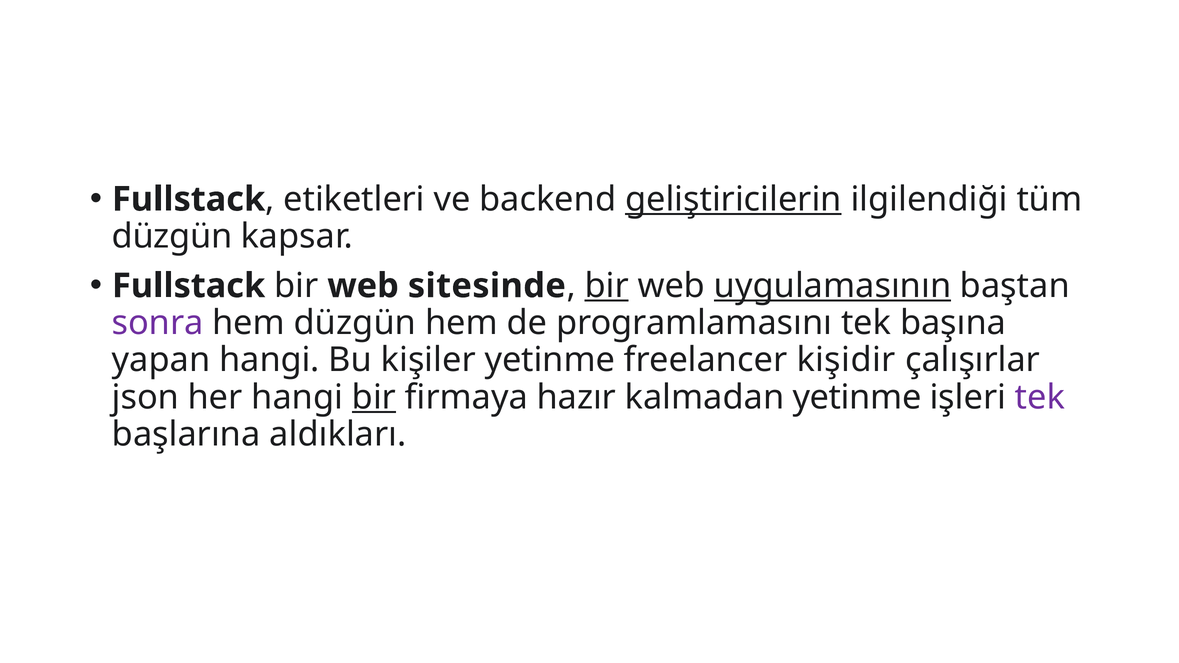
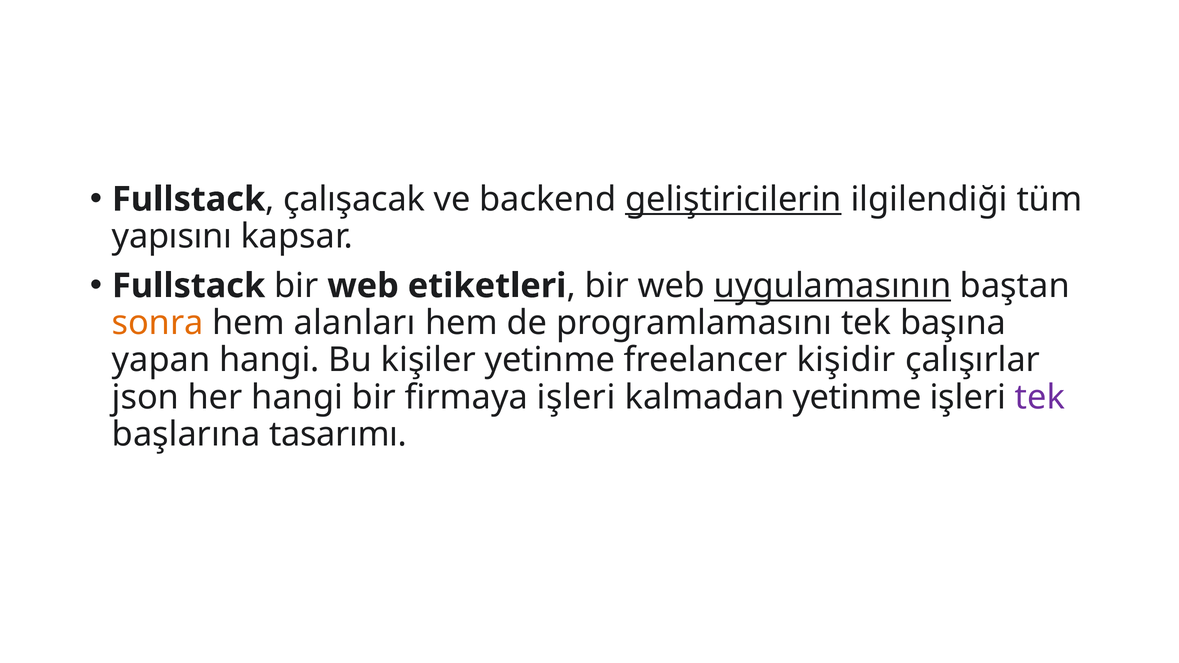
etiketleri: etiketleri -> çalışacak
düzgün at (172, 236): düzgün -> yapısını
sitesinde: sitesinde -> etiketleri
bir at (607, 286) underline: present -> none
sonra colour: purple -> orange
hem düzgün: düzgün -> alanları
bir at (374, 397) underline: present -> none
firmaya hazır: hazır -> işleri
aldıkları: aldıkları -> tasarımı
